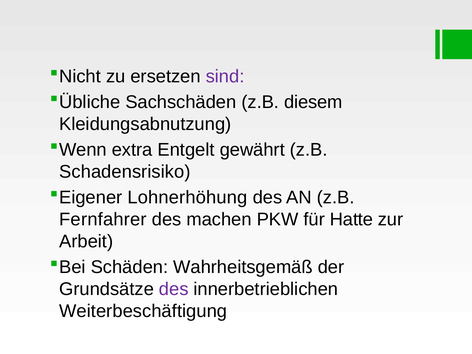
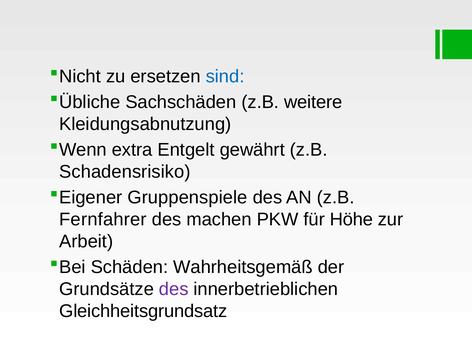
sind colour: purple -> blue
diesem: diesem -> weitere
Lohnerhöhung: Lohnerhöhung -> Gruppenspiele
Hatte: Hatte -> Höhe
Weiterbeschäftigung: Weiterbeschäftigung -> Gleichheitsgrundsatz
